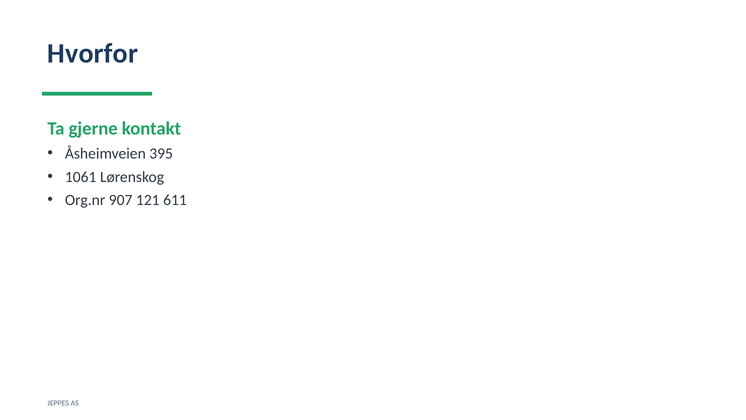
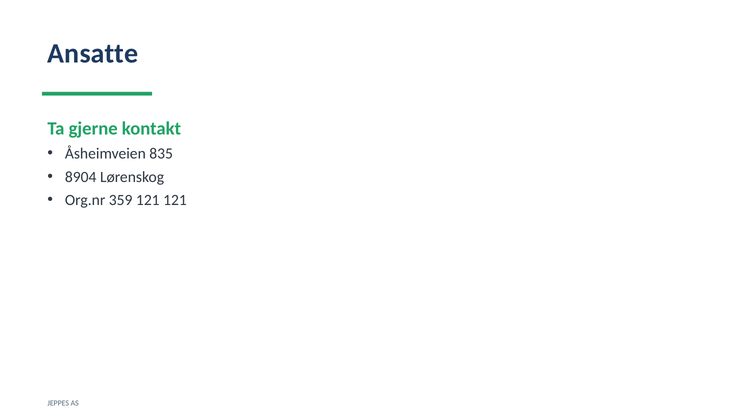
Hvorfor: Hvorfor -> Ansatte
395: 395 -> 835
1061: 1061 -> 8904
907: 907 -> 359
121 611: 611 -> 121
